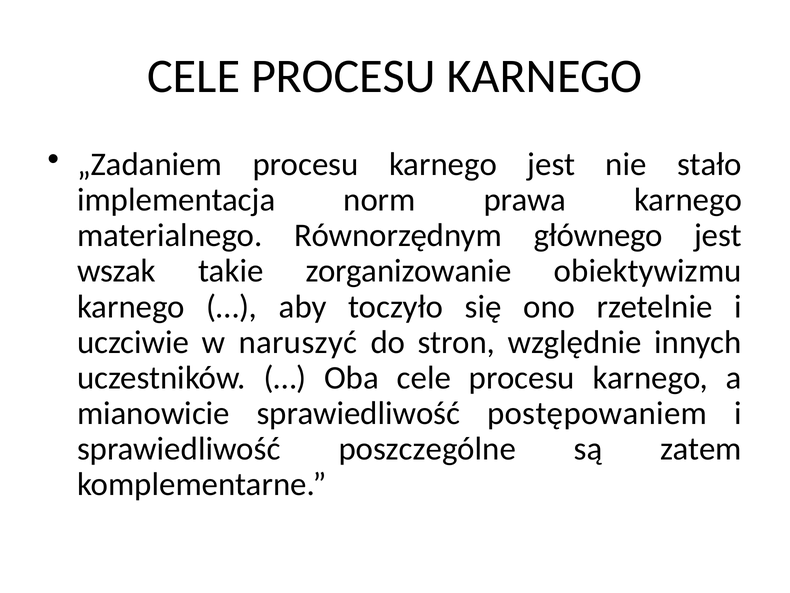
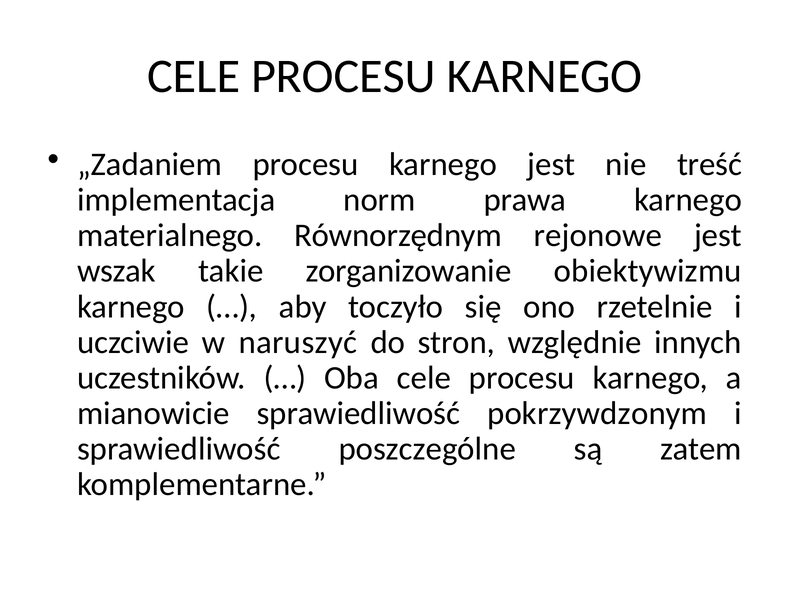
stało: stało -> treść
głównego: głównego -> rejonowe
postępowaniem: postępowaniem -> pokrzywdzonym
